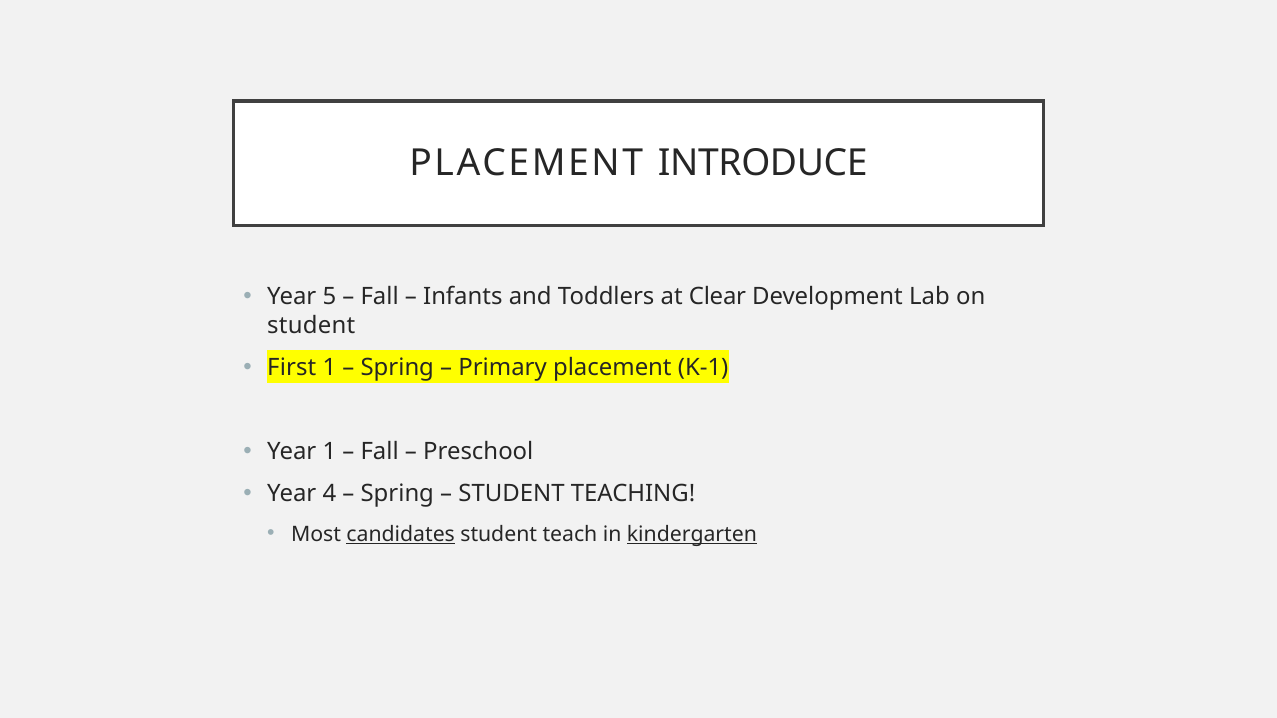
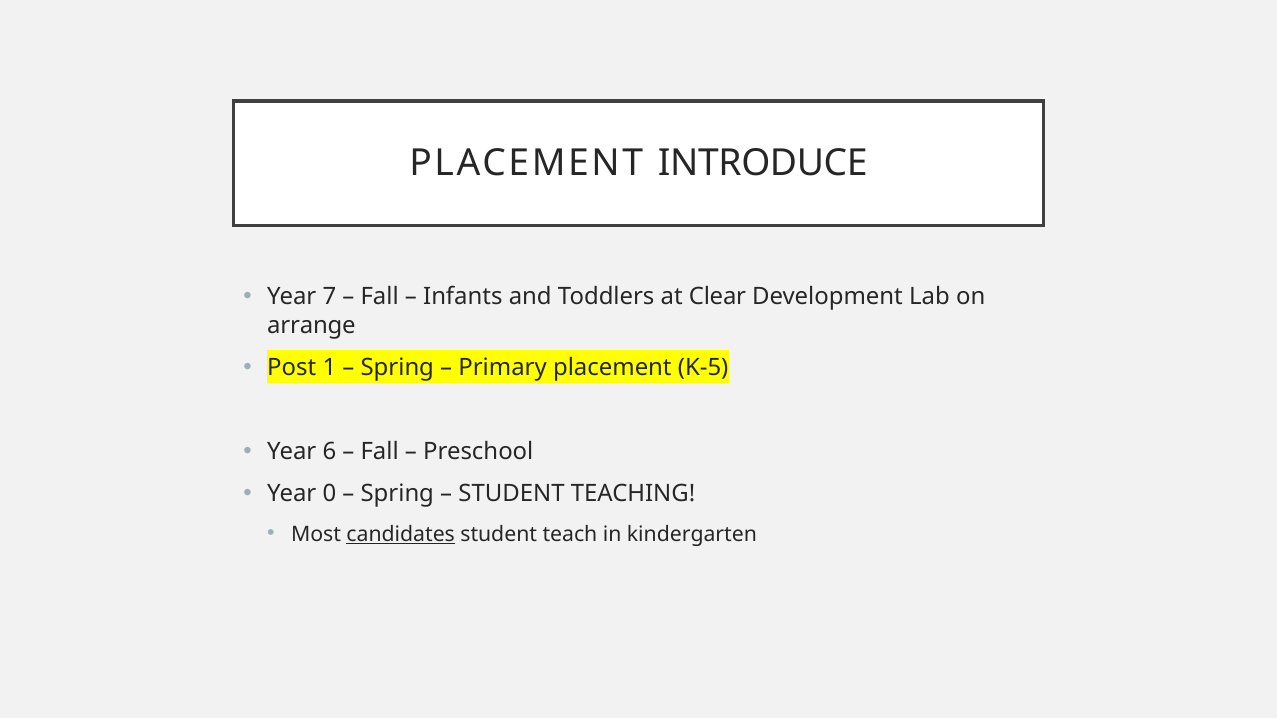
5: 5 -> 7
student at (311, 326): student -> arrange
First: First -> Post
K-1: K-1 -> K-5
Year 1: 1 -> 6
4: 4 -> 0
kindergarten underline: present -> none
